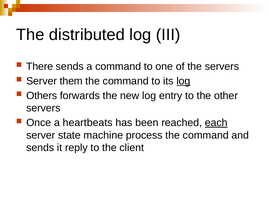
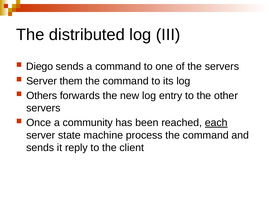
There: There -> Diego
log at (183, 81) underline: present -> none
heartbeats: heartbeats -> community
